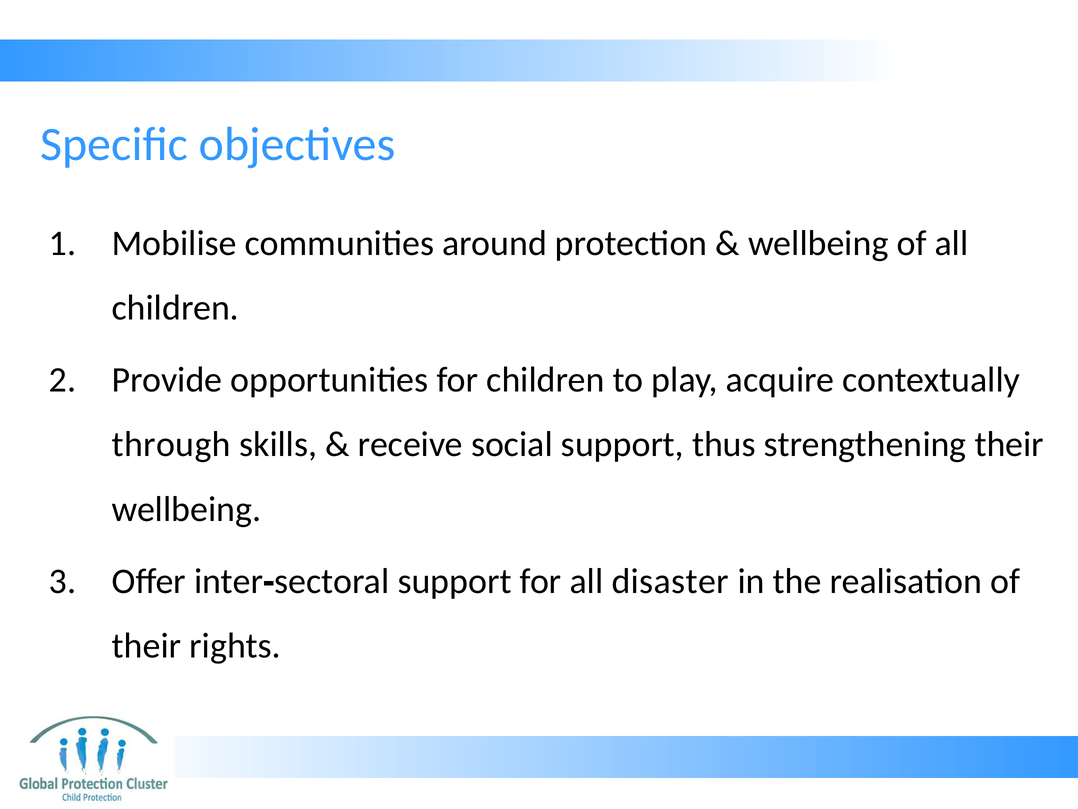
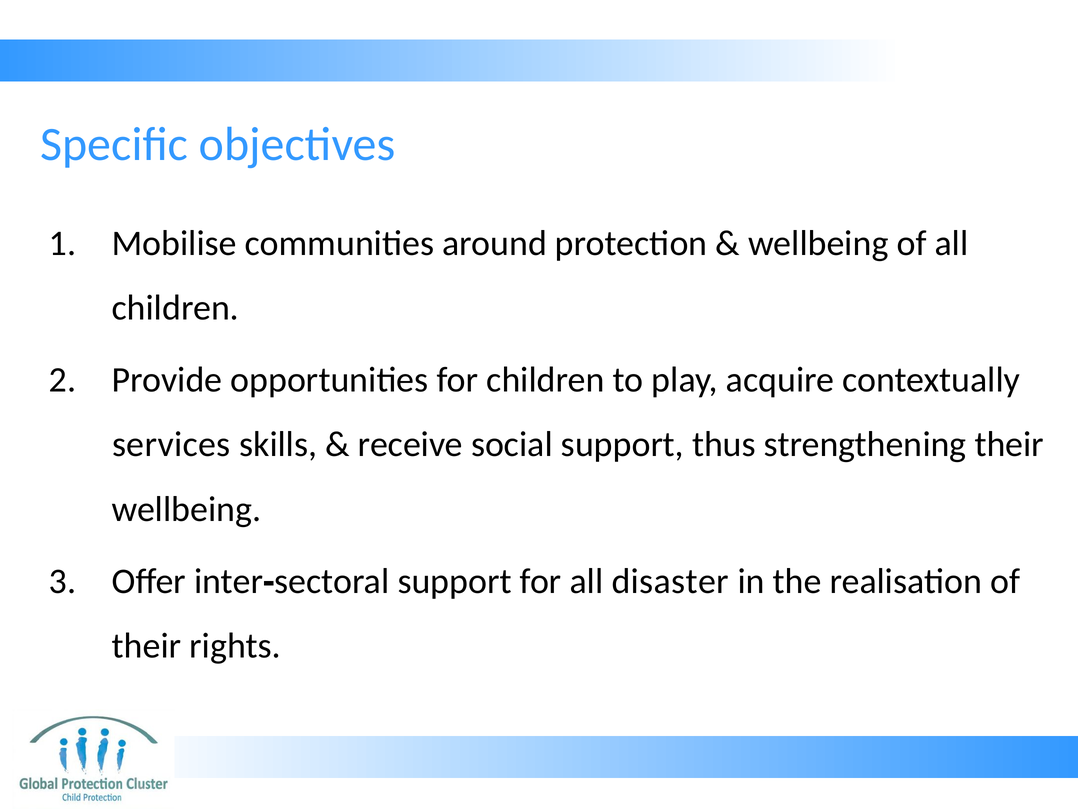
through: through -> services
